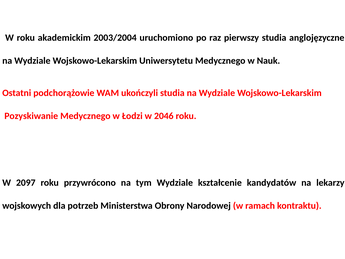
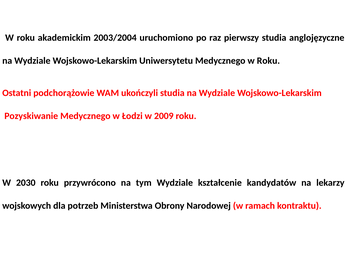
Medycznego w Nauk: Nauk -> Roku
2046: 2046 -> 2009
2097: 2097 -> 2030
